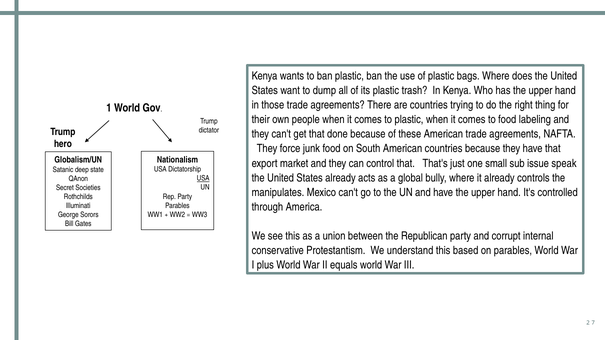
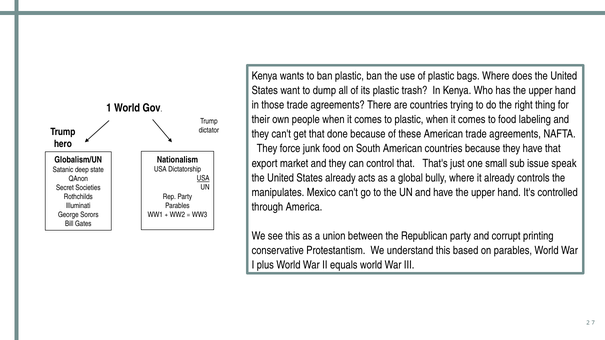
internal: internal -> printing
